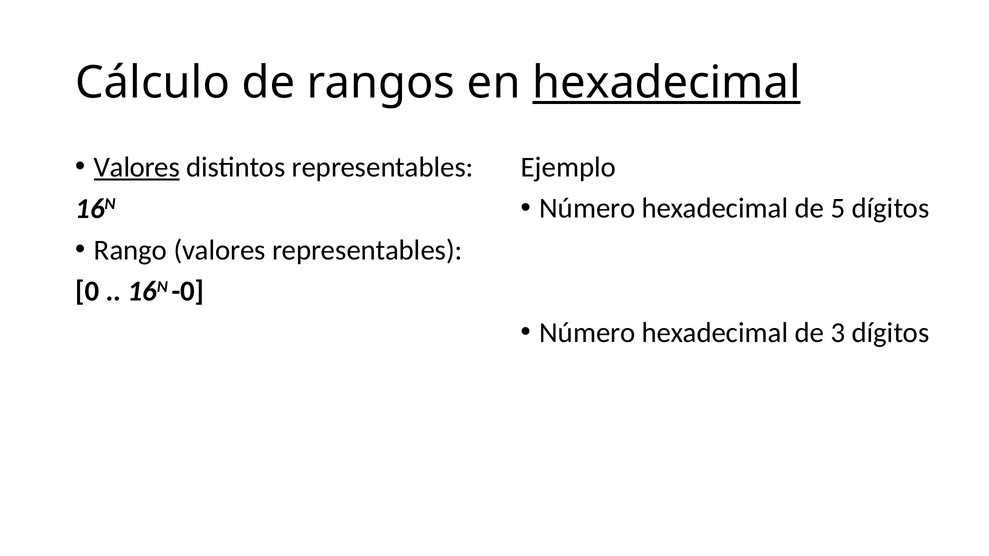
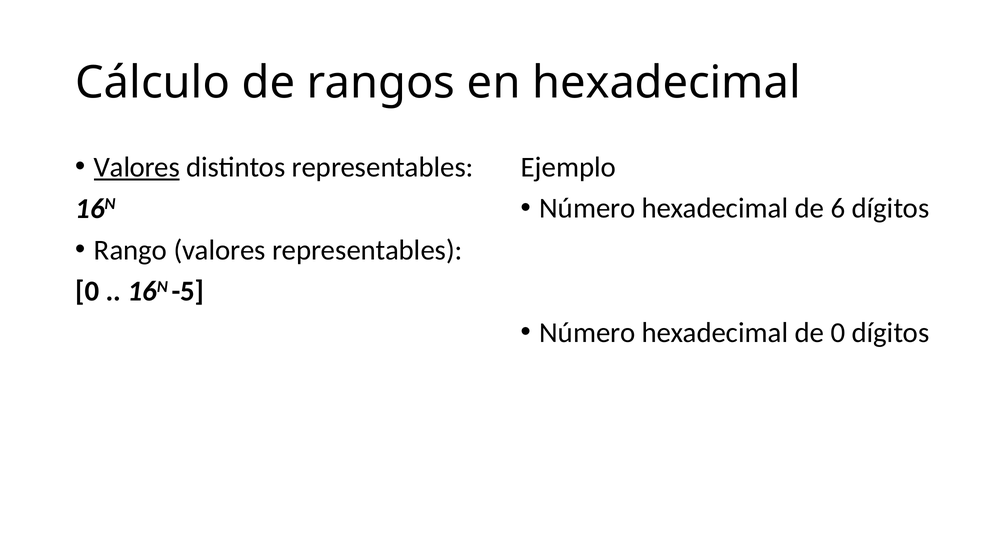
hexadecimal at (667, 83) underline: present -> none
5: 5 -> 6
-0: -0 -> -5
de 3: 3 -> 0
